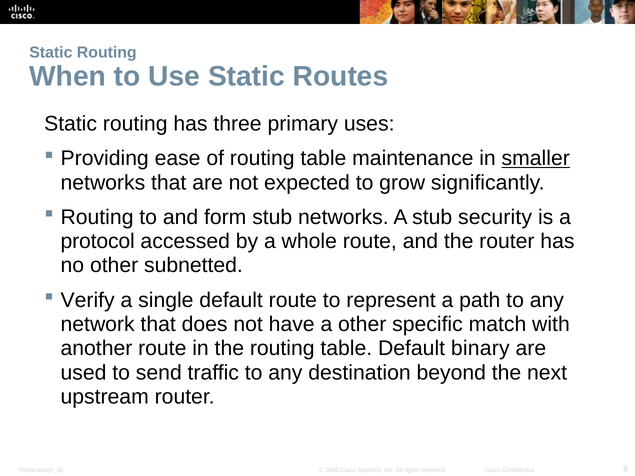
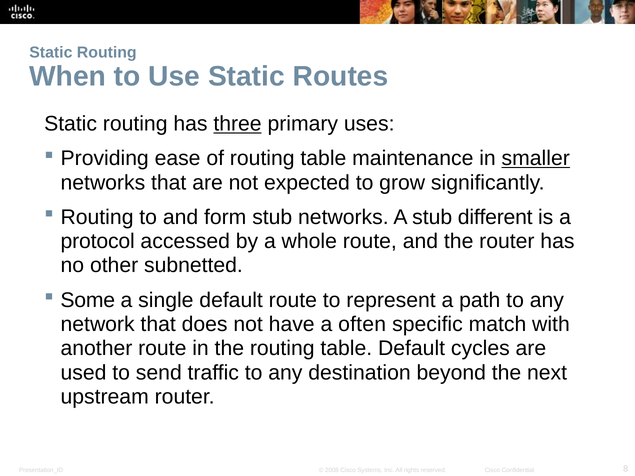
three underline: none -> present
security: security -> different
Verify: Verify -> Some
a other: other -> often
binary: binary -> cycles
